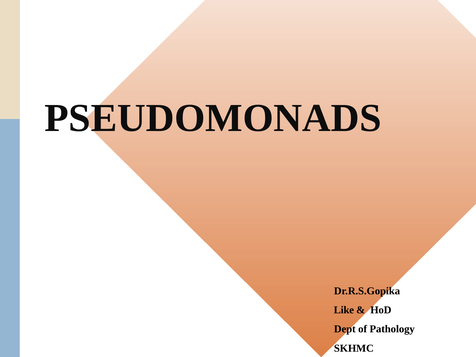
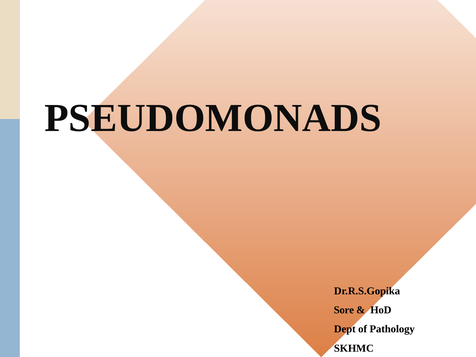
Like: Like -> Sore
